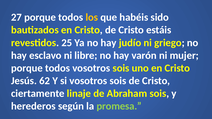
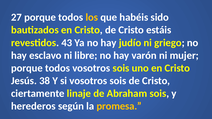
25: 25 -> 43
62: 62 -> 38
promesa colour: light green -> yellow
